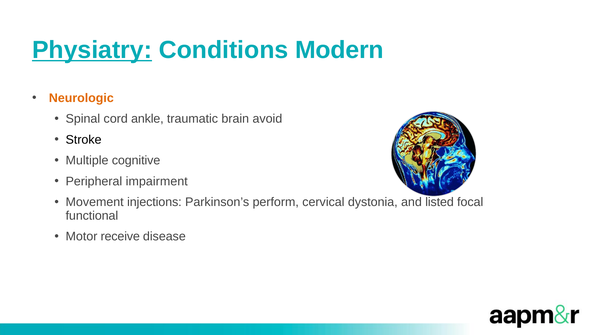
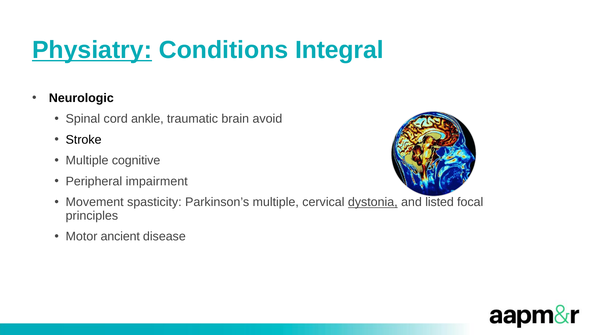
Modern: Modern -> Integral
Neurologic colour: orange -> black
injections: injections -> spasticity
Parkinson’s perform: perform -> multiple
dystonia underline: none -> present
functional: functional -> principles
receive: receive -> ancient
